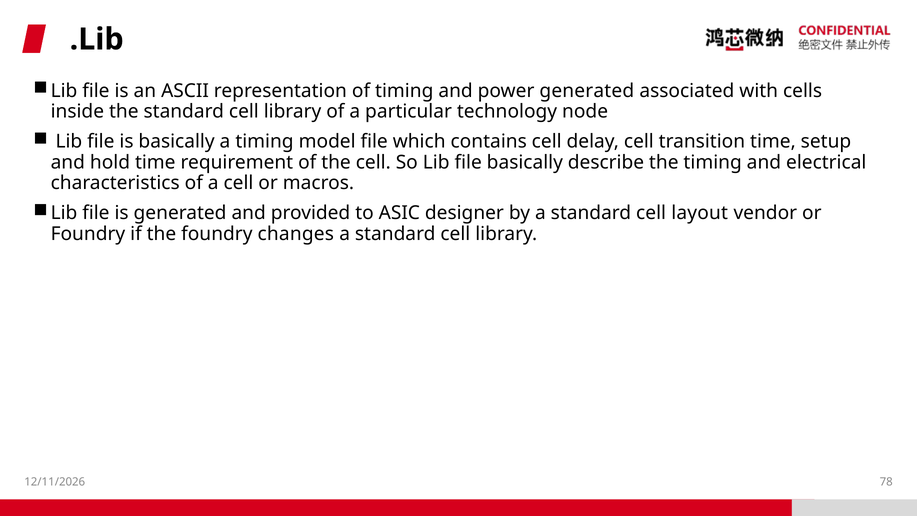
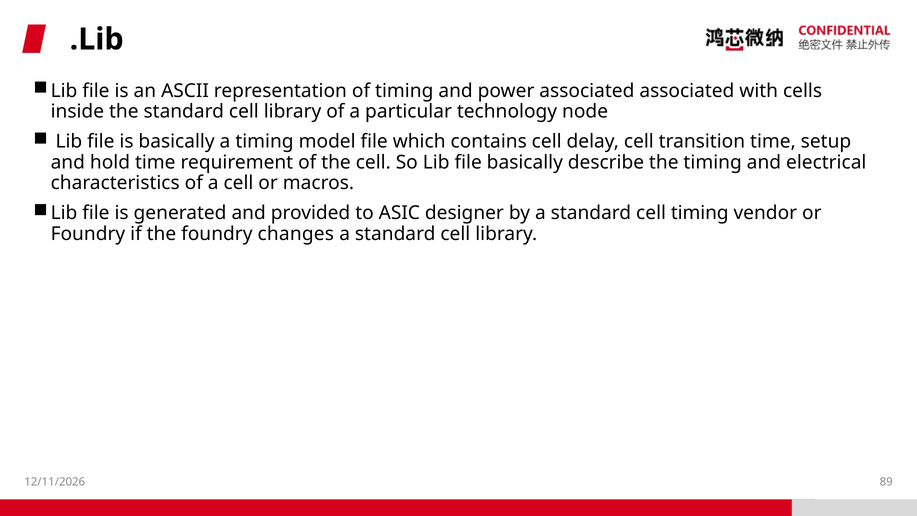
power generated: generated -> associated
cell layout: layout -> timing
78: 78 -> 89
